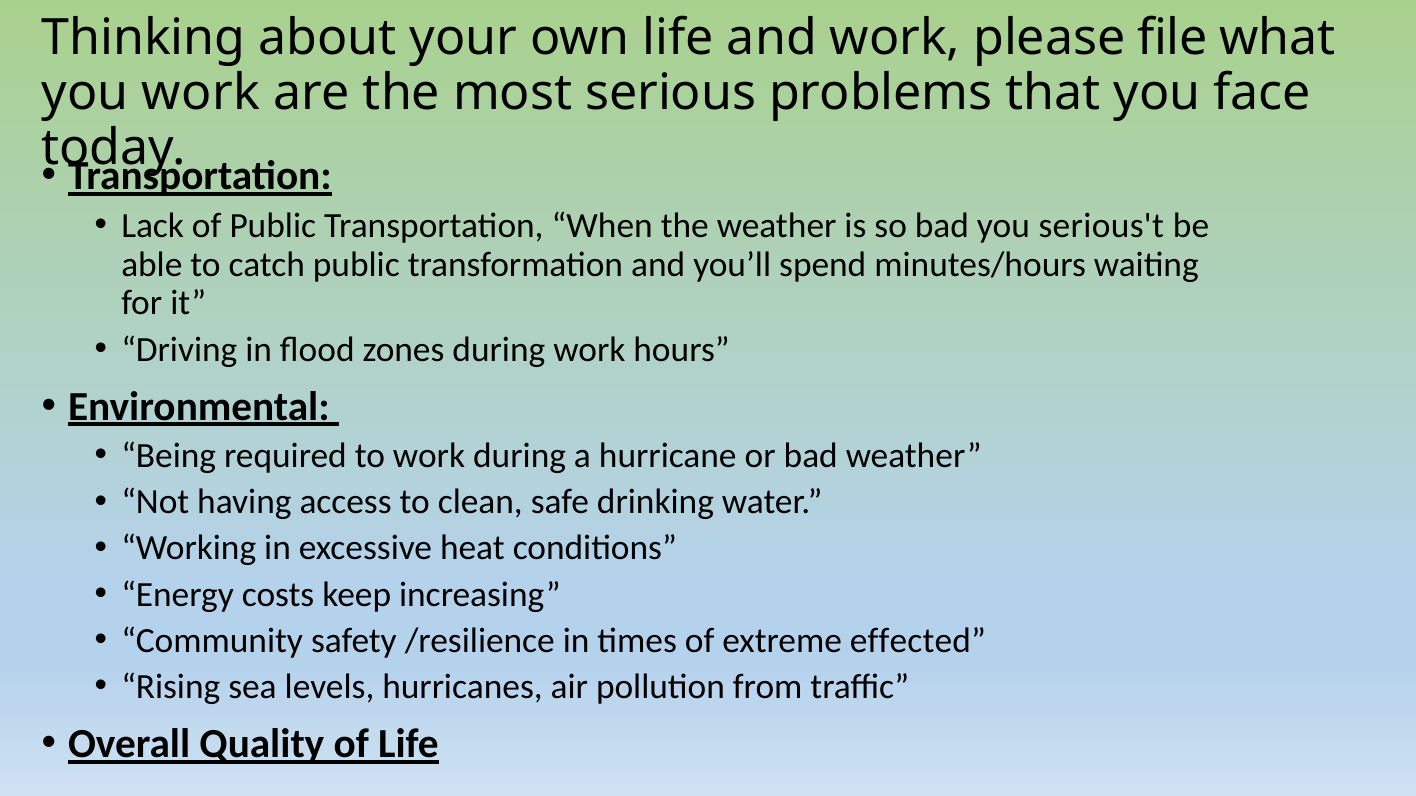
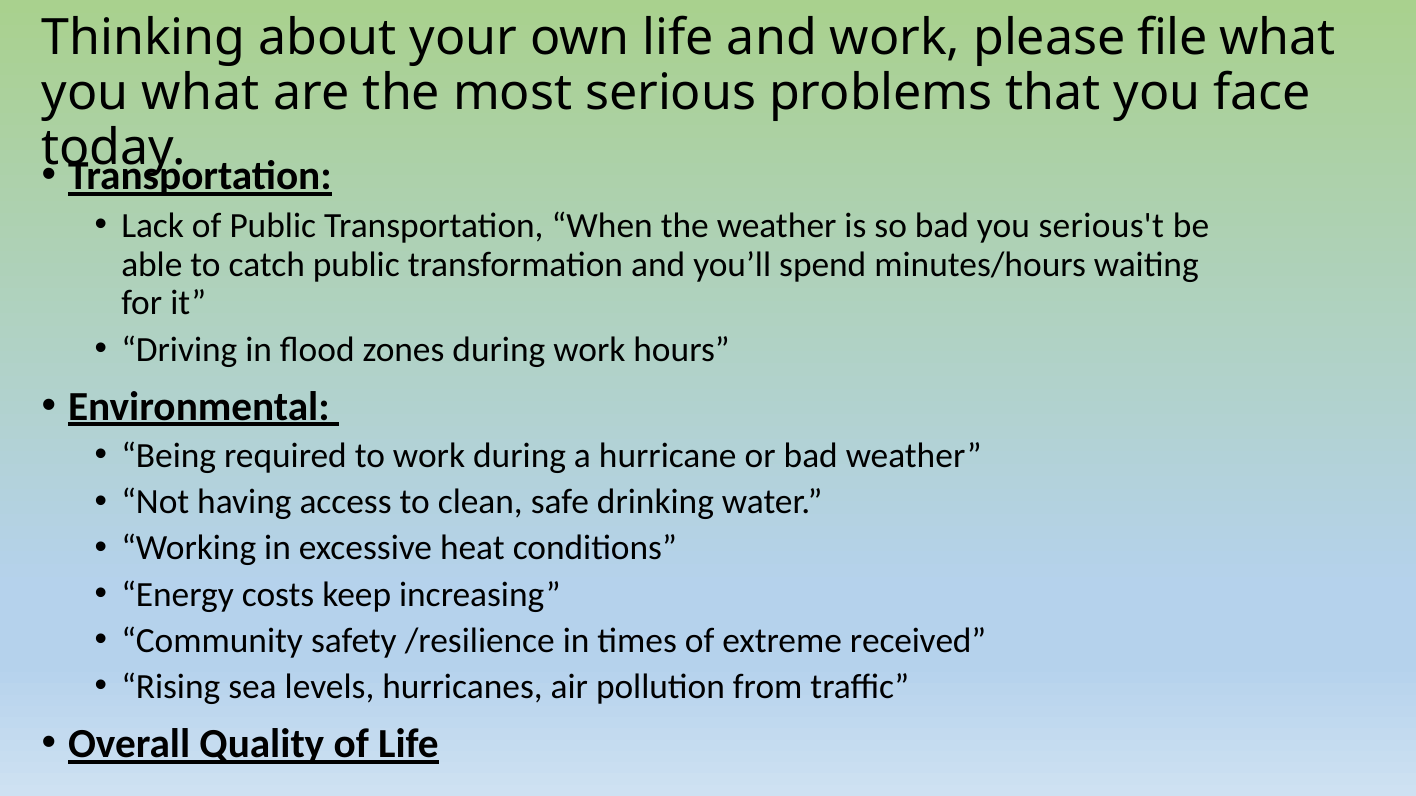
you work: work -> what
effected: effected -> received
